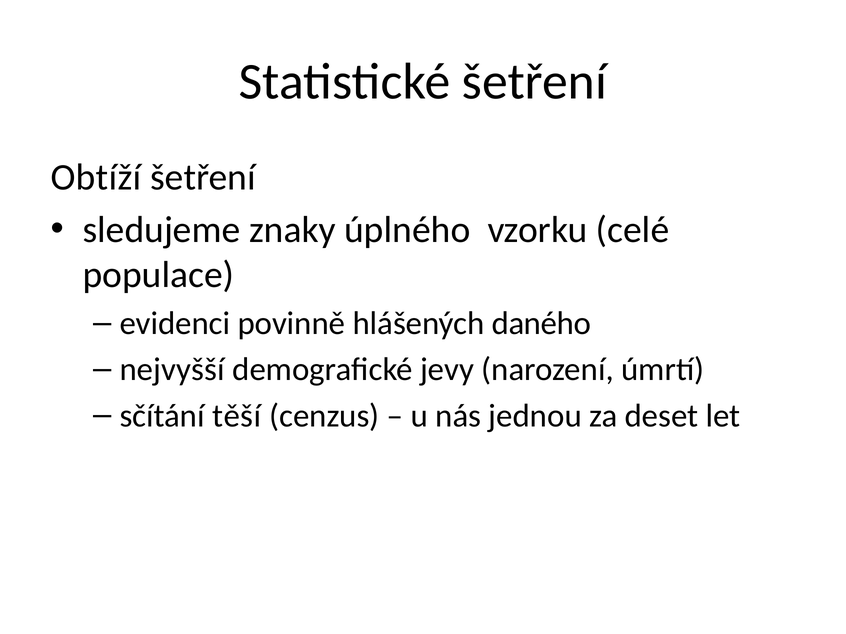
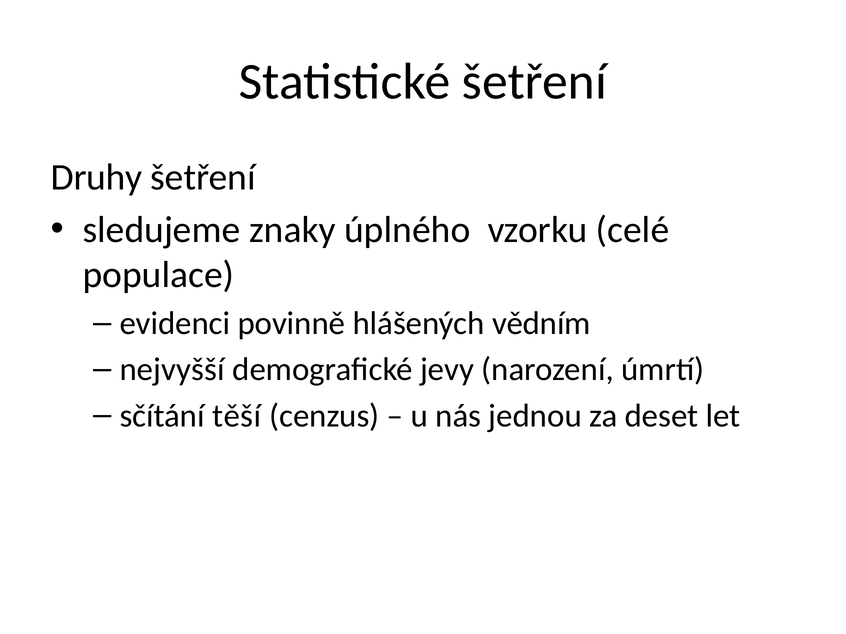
Obtíží: Obtíží -> Druhy
daného: daného -> vědním
